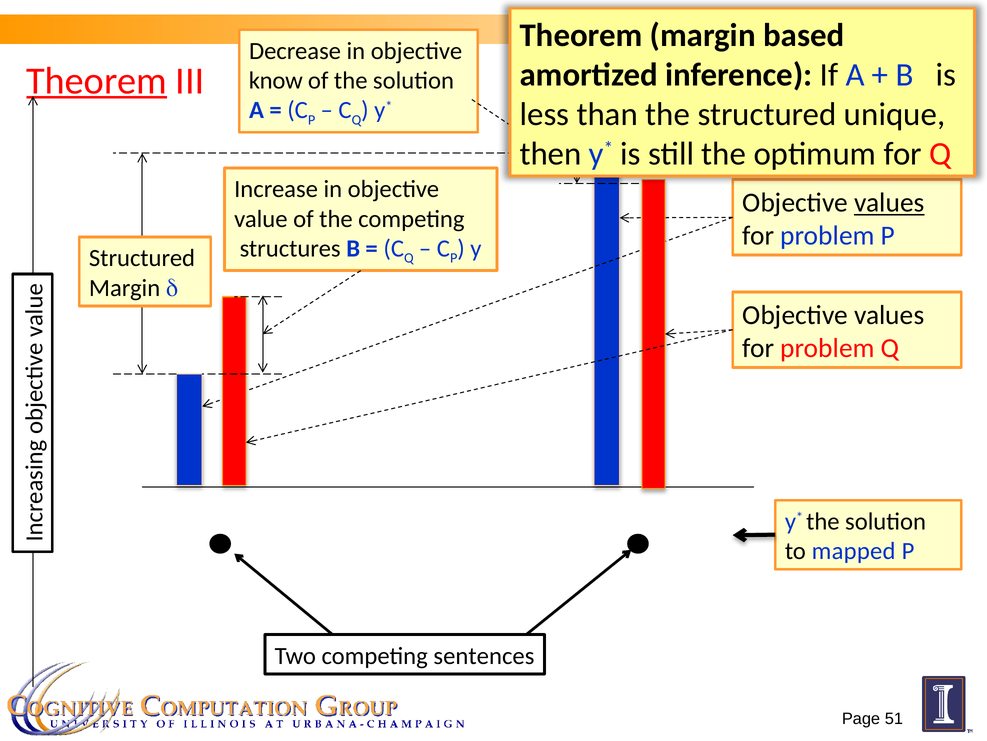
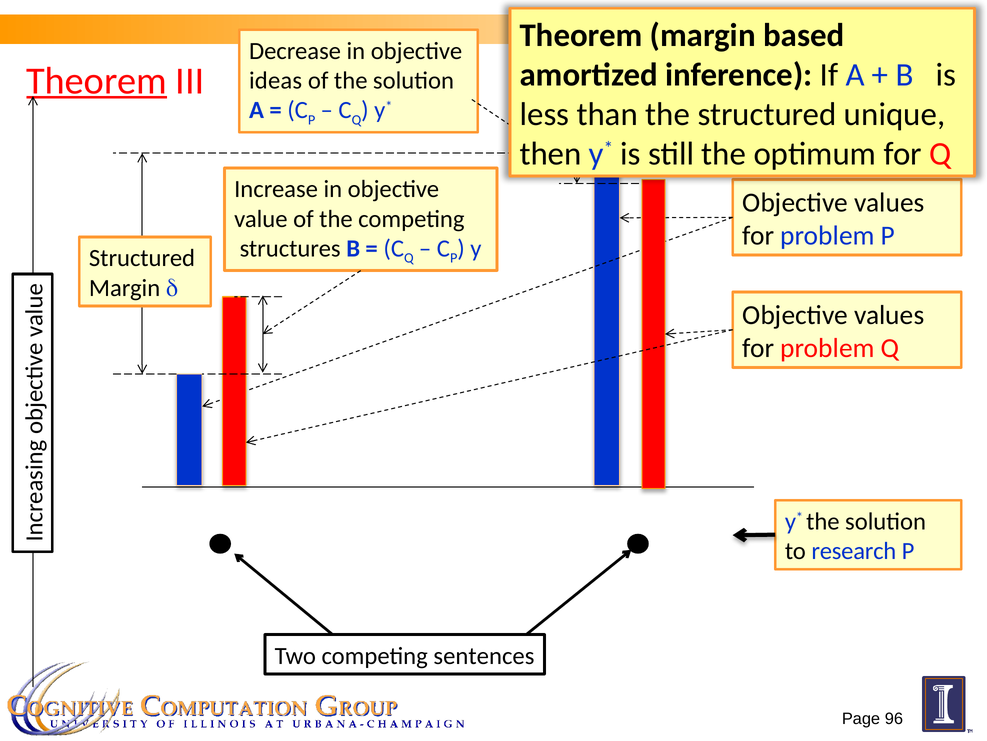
know: know -> ideas
values at (889, 203) underline: present -> none
mapped: mapped -> research
51: 51 -> 96
